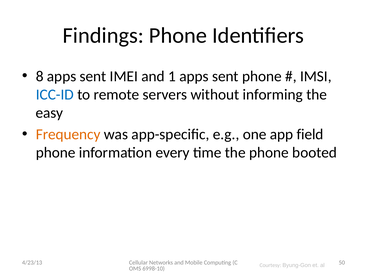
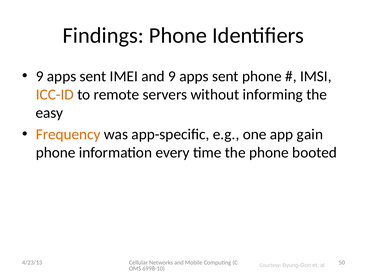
8 at (40, 76): 8 -> 9
and 1: 1 -> 9
ICC-ID colour: blue -> orange
field: field -> gain
